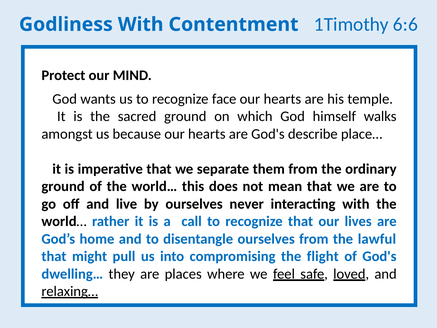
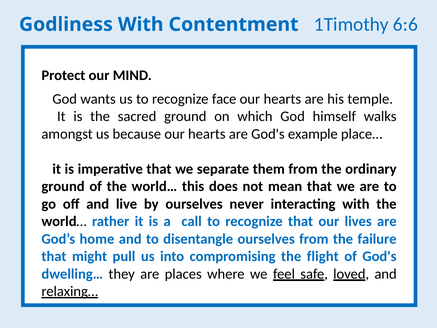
describe: describe -> example
lawful: lawful -> failure
